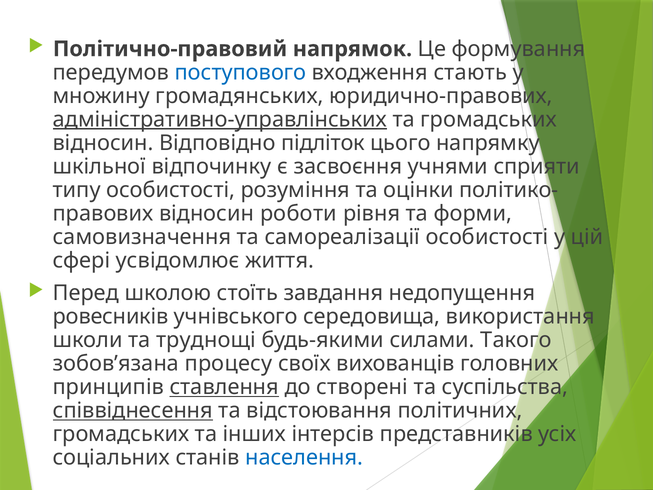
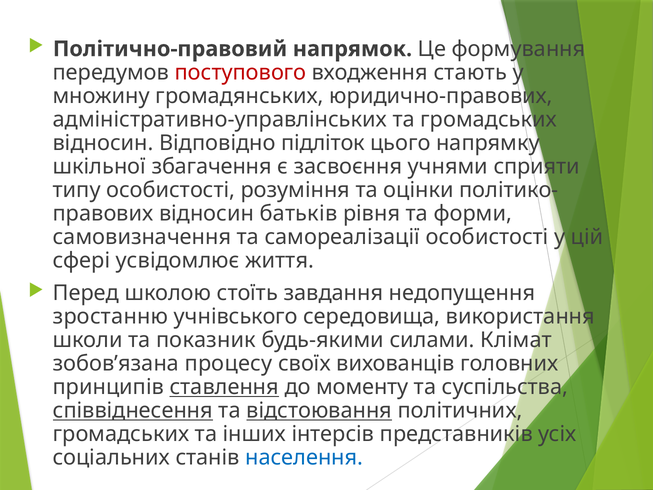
поступового colour: blue -> red
адміністративно-управлінських underline: present -> none
відпочинку: відпочинку -> збагачення
роботи: роботи -> батьків
ровесників: ровесників -> зростанню
труднощі: труднощі -> показник
Такого: Такого -> Клімат
створені: створені -> моменту
відстоювання underline: none -> present
